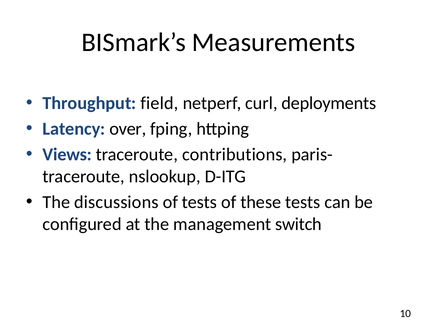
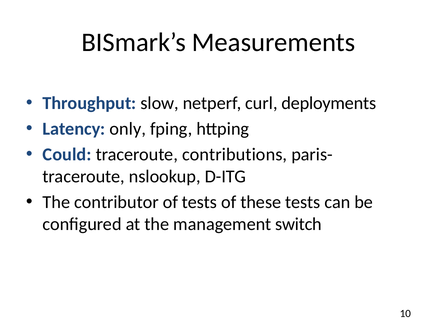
field: field -> slow
over: over -> only
Views: Views -> Could
discussions: discussions -> contributor
